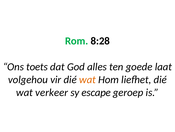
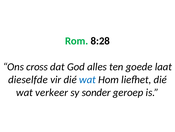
toets: toets -> cross
volgehou: volgehou -> dieselfde
wat at (87, 79) colour: orange -> blue
escape: escape -> sonder
